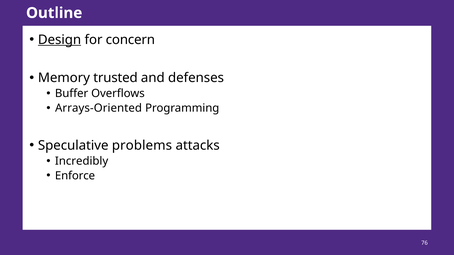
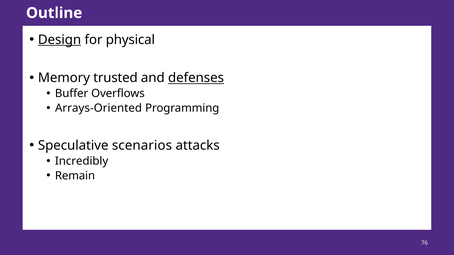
concern: concern -> physical
defenses underline: none -> present
problems: problems -> scenarios
Enforce: Enforce -> Remain
